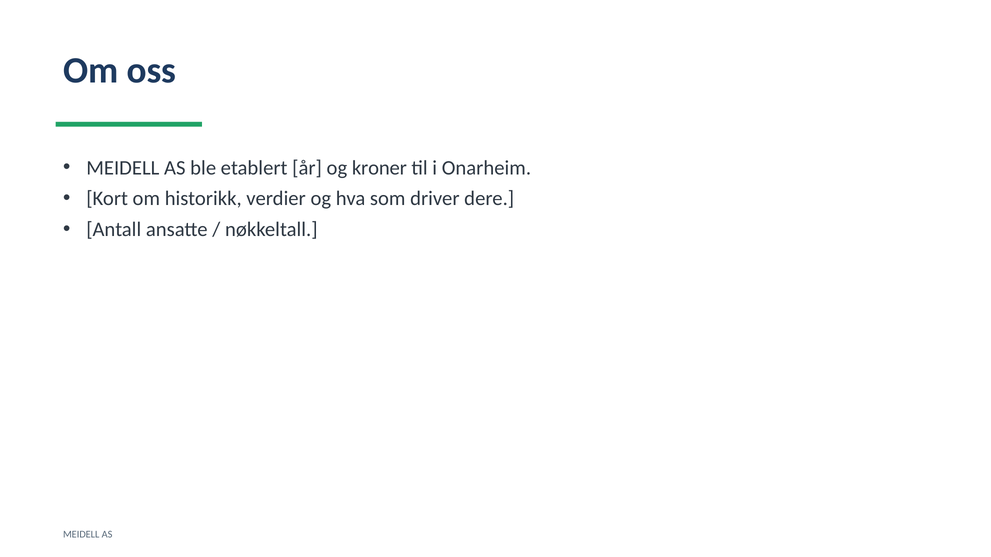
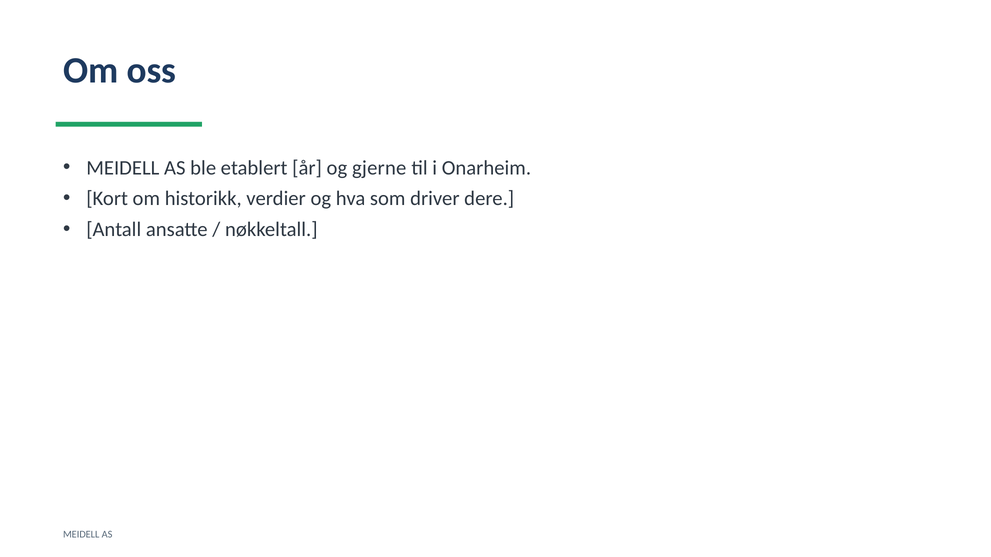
kroner: kroner -> gjerne
